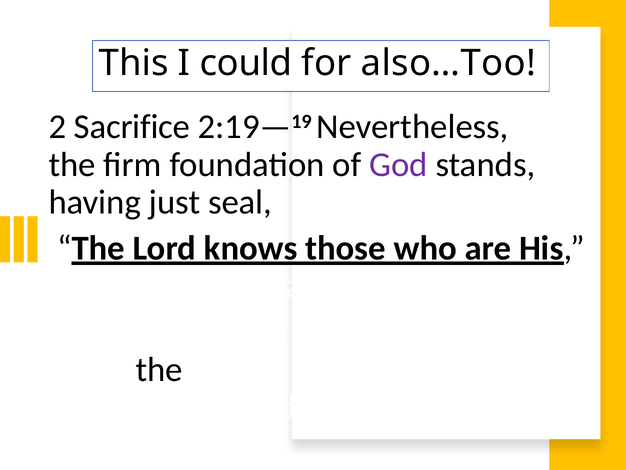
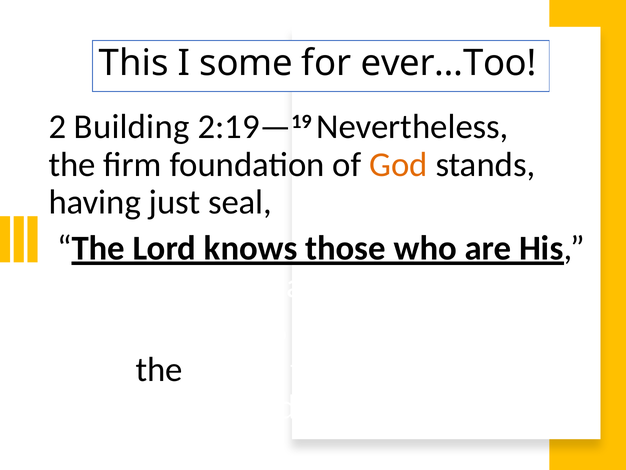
could: could -> some
also…Too: also…Too -> ever…Too
Sacrifice: Sacrifice -> Building
God colour: purple -> orange
